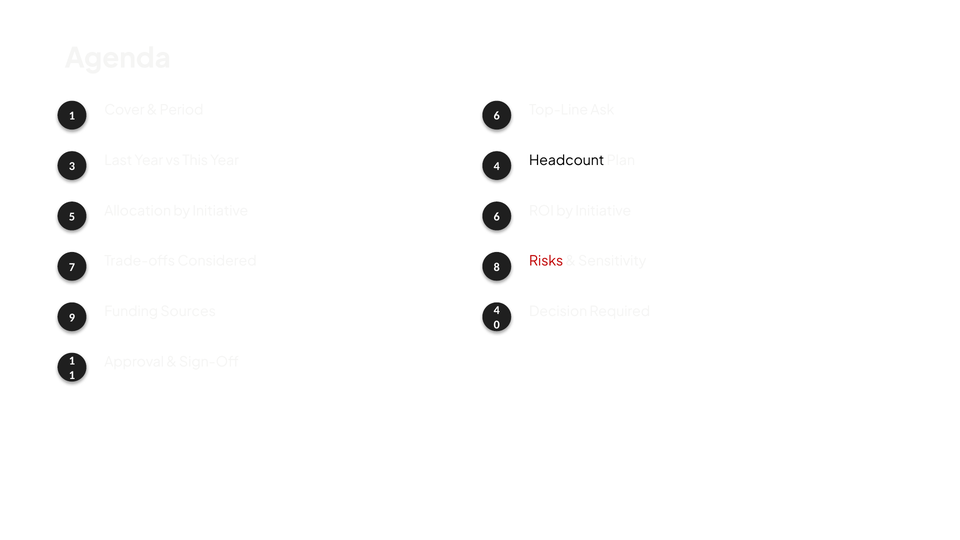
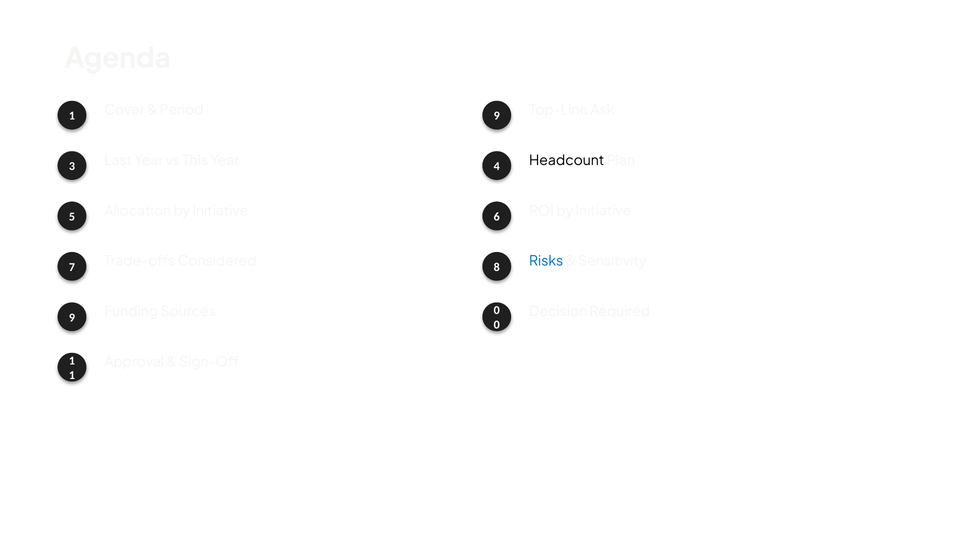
Period 6: 6 -> 9
Risks colour: red -> blue
Sources 4: 4 -> 0
